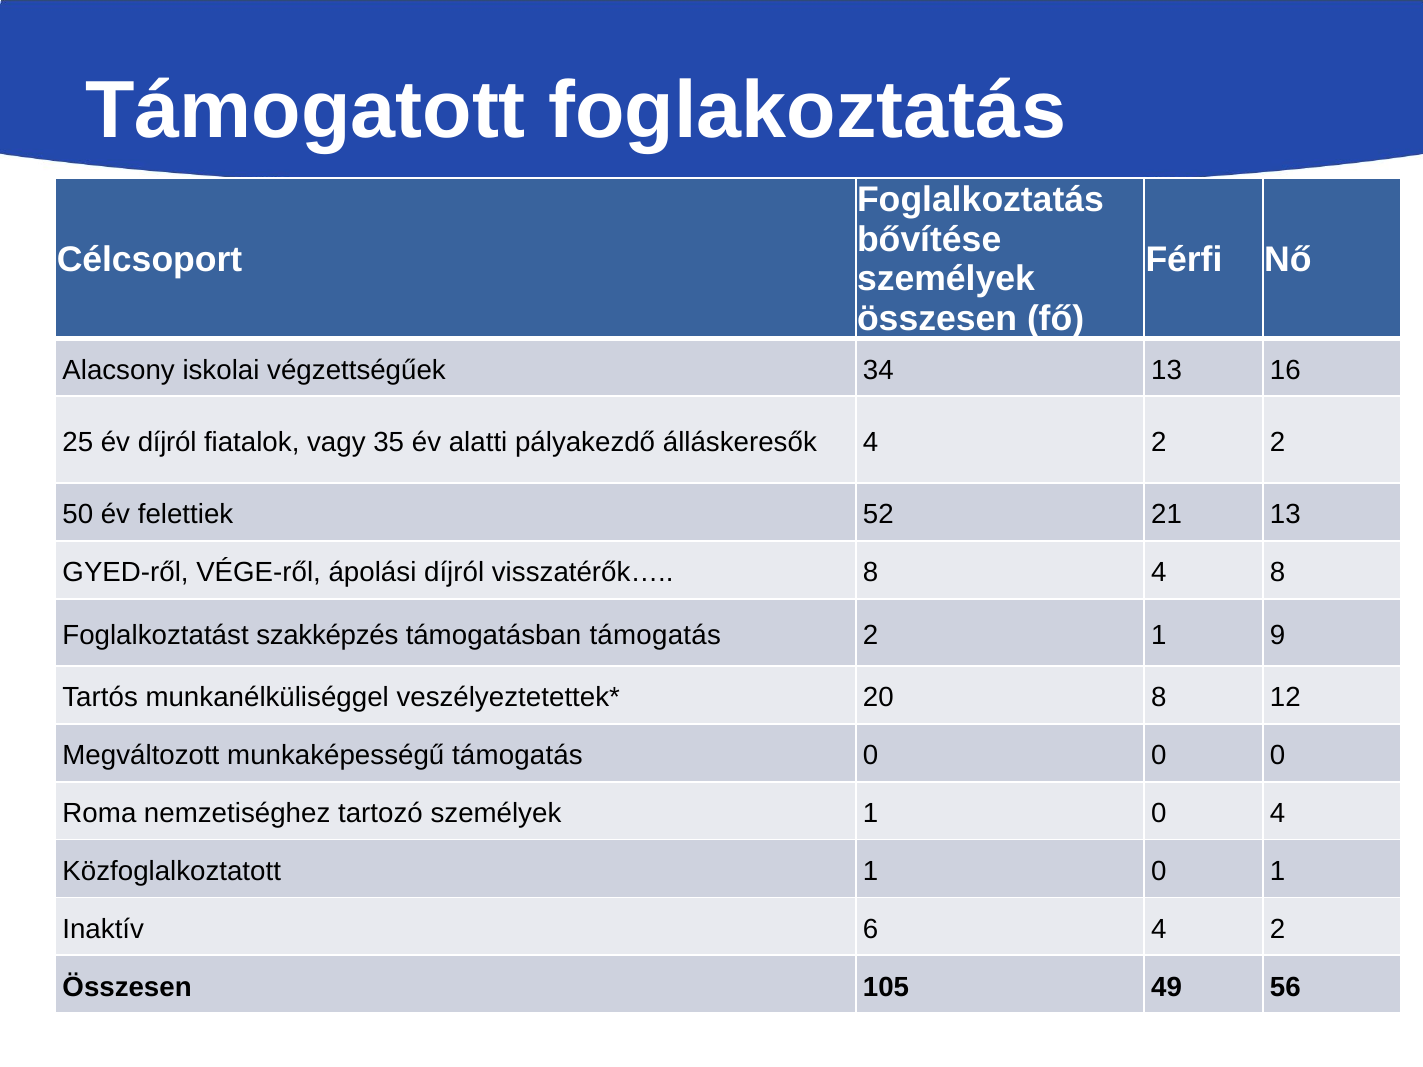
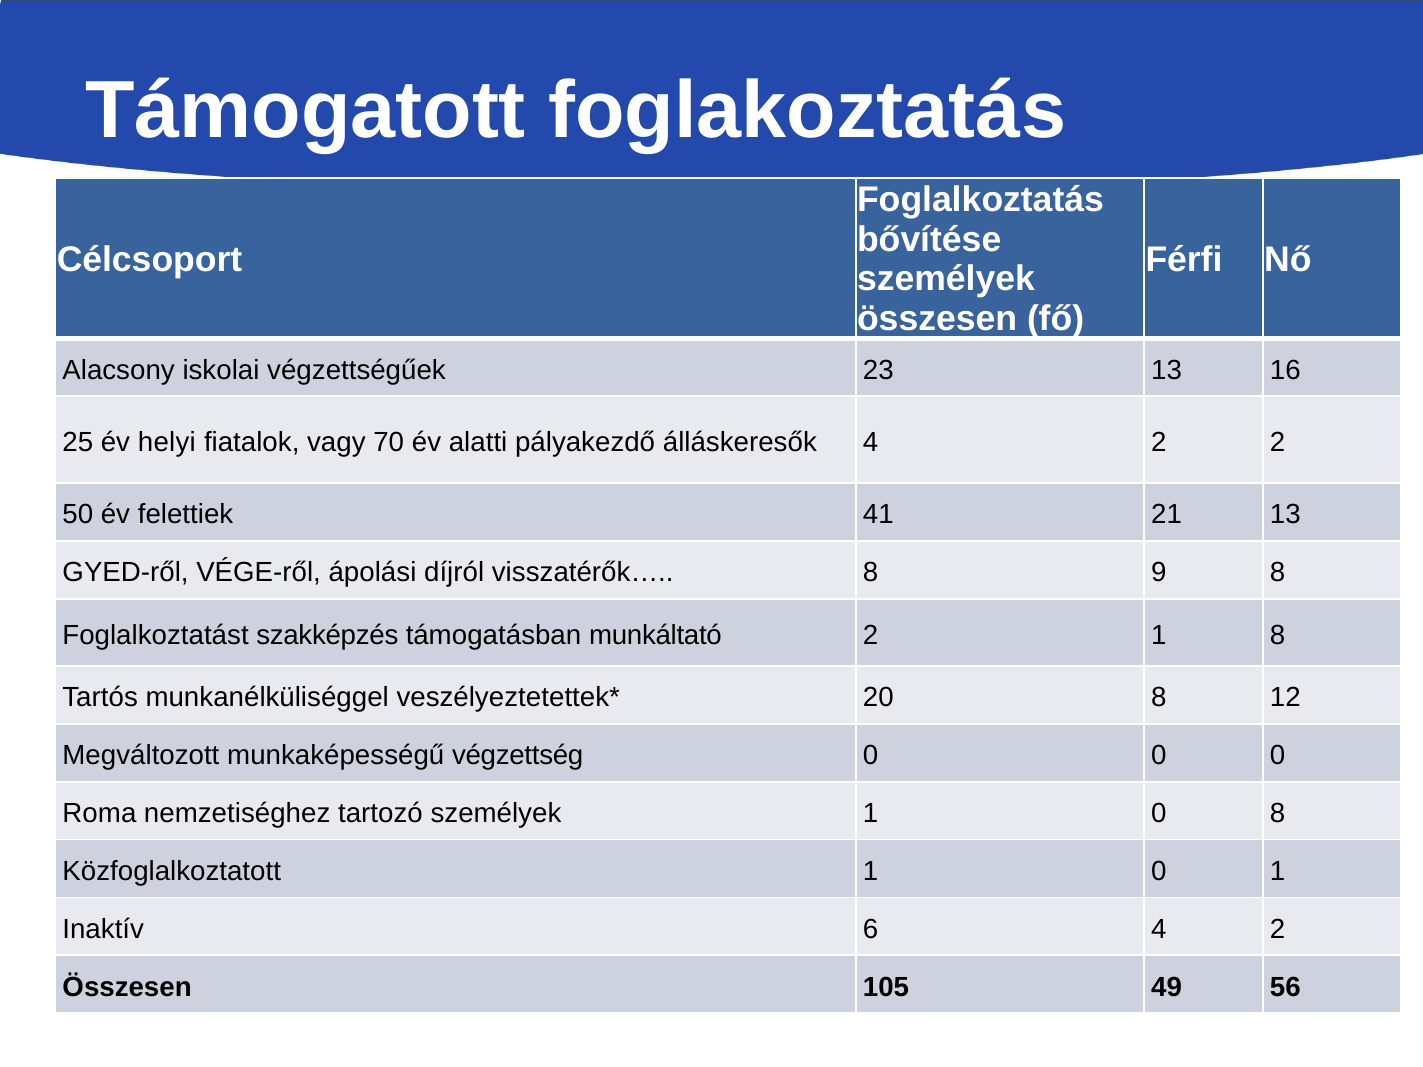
34: 34 -> 23
év díjról: díjról -> helyi
35: 35 -> 70
52: 52 -> 41
8 4: 4 -> 9
támogatásban támogatás: támogatás -> munkáltató
1 9: 9 -> 8
munkaképességű támogatás: támogatás -> végzettség
0 4: 4 -> 8
